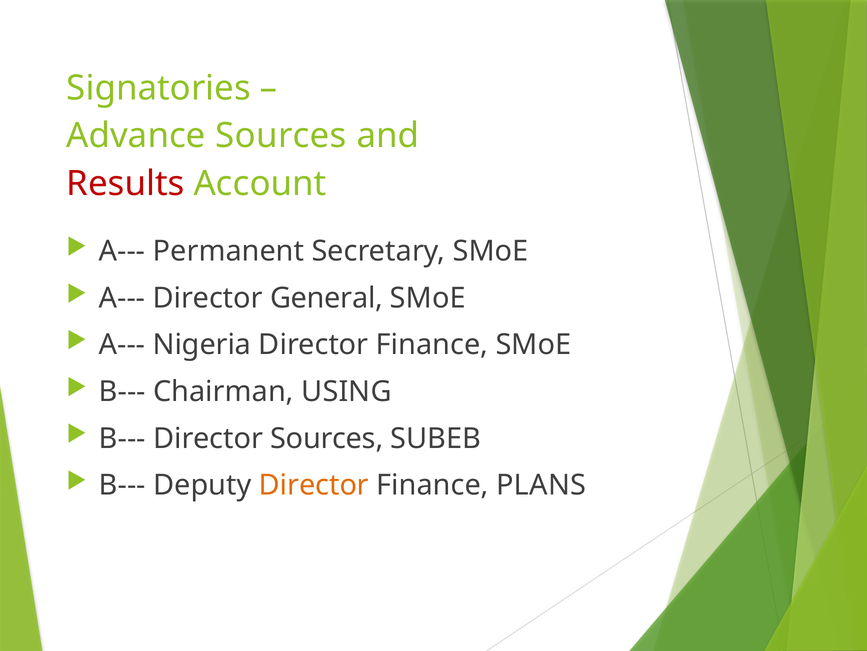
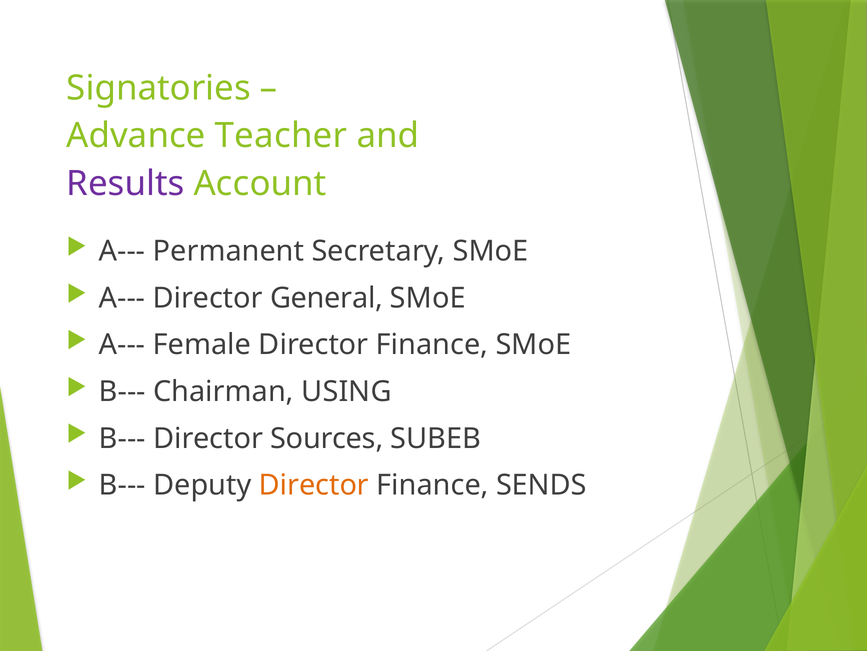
Advance Sources: Sources -> Teacher
Results colour: red -> purple
Nigeria: Nigeria -> Female
PLANS: PLANS -> SENDS
